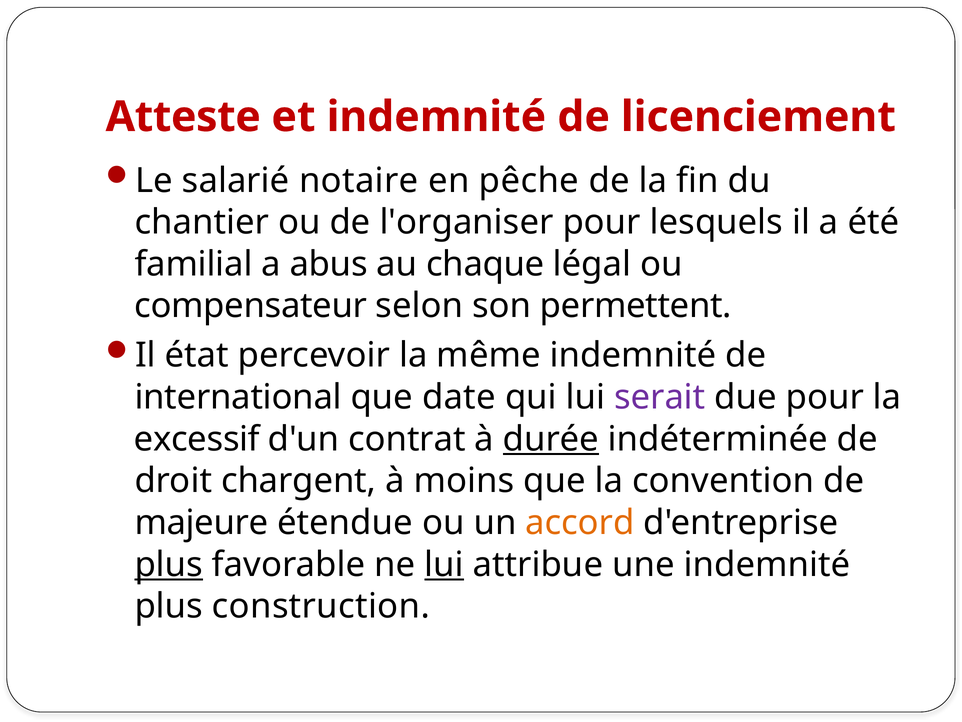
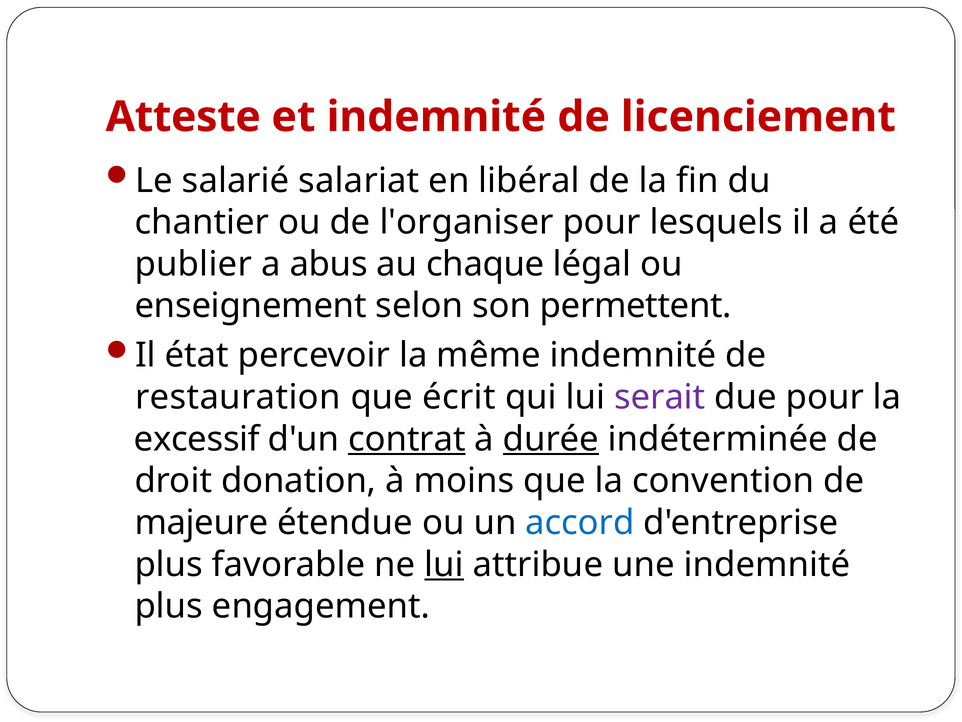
notaire: notaire -> salariat
pêche: pêche -> libéral
familial: familial -> publier
compensateur: compensateur -> enseignement
international: international -> restauration
date: date -> écrit
contrat underline: none -> present
chargent: chargent -> donation
accord colour: orange -> blue
plus at (169, 564) underline: present -> none
construction: construction -> engagement
